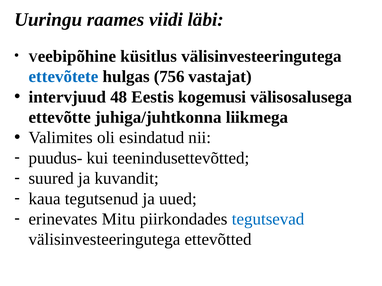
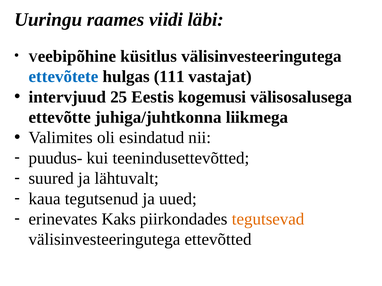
756: 756 -> 111
48: 48 -> 25
kuvandit: kuvandit -> lähtuvalt
Mitu: Mitu -> Kaks
tegutsevad colour: blue -> orange
